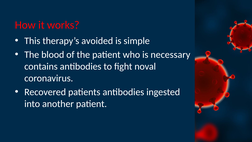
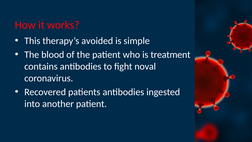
necessary: necessary -> treatment
